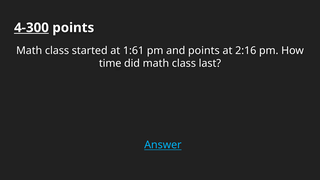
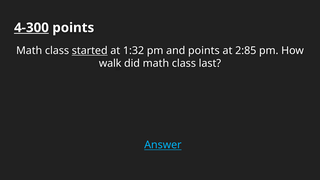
started underline: none -> present
1:61: 1:61 -> 1:32
2:16: 2:16 -> 2:85
time: time -> walk
